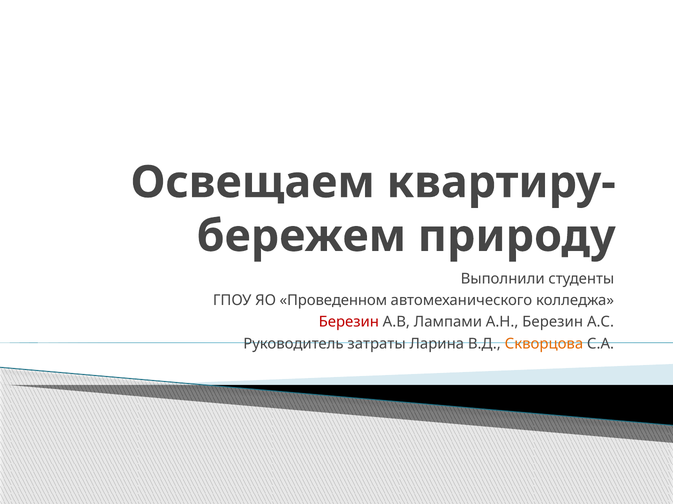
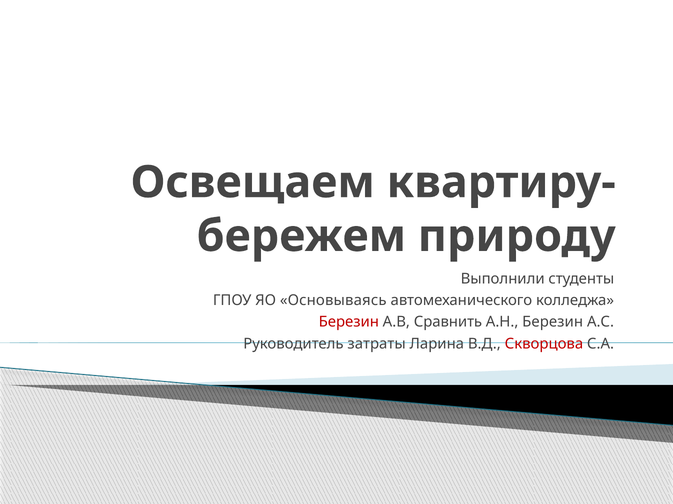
Проведенном: Проведенном -> Основываясь
Лампами: Лампами -> Сравнить
Скворцова colour: orange -> red
